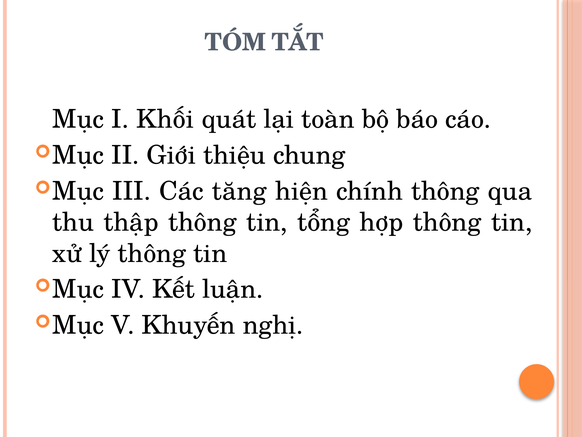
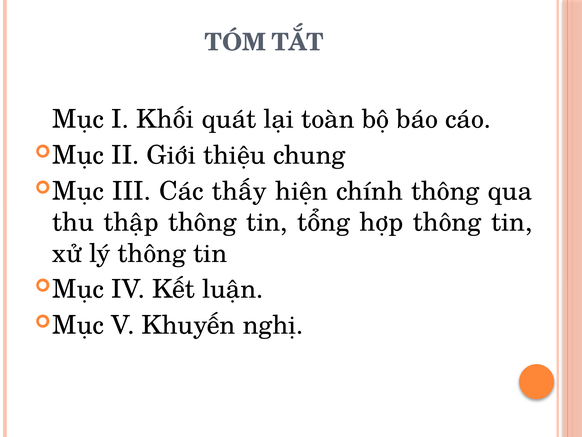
tăng: tăng -> thấy
